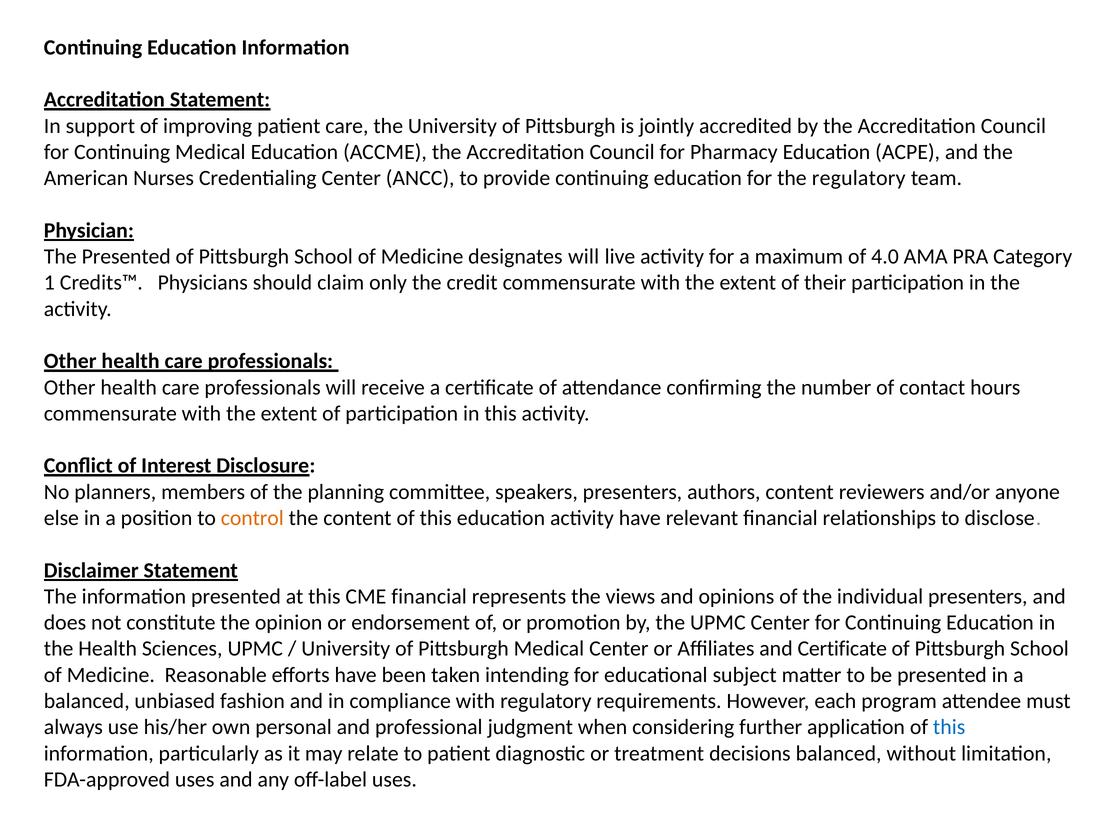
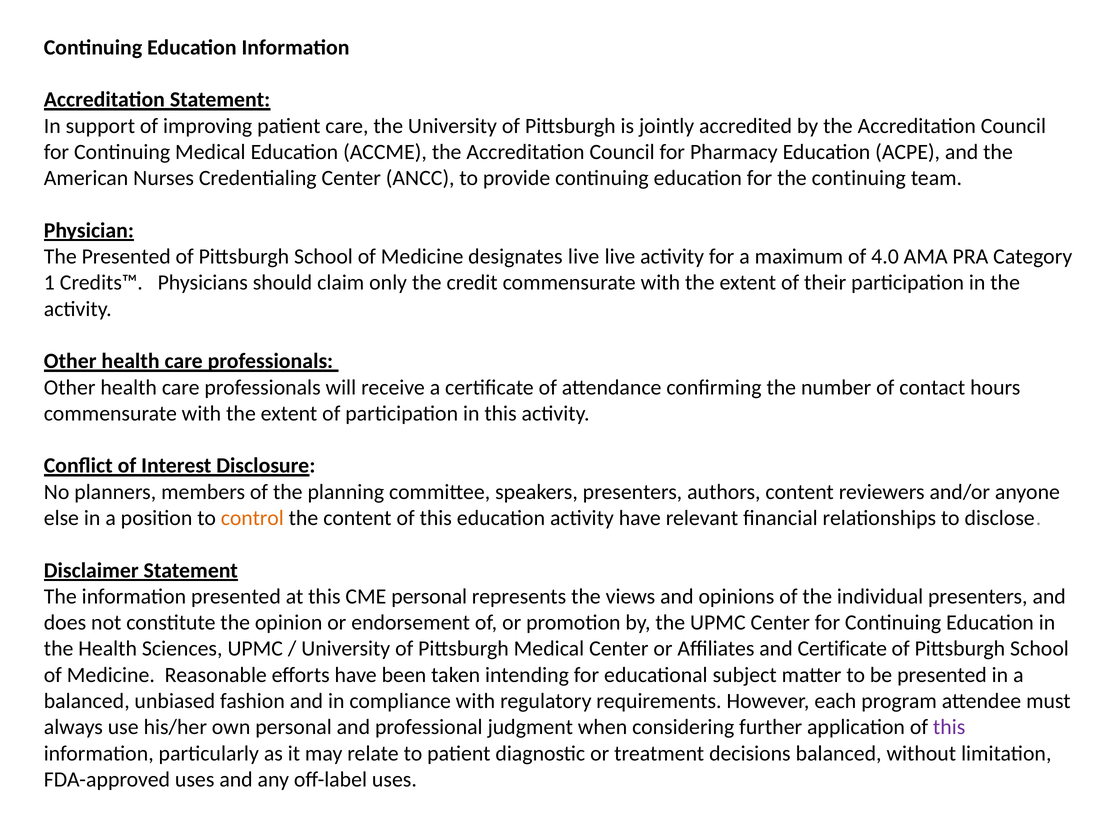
the regulatory: regulatory -> continuing
designates will: will -> live
CME financial: financial -> personal
this at (949, 727) colour: blue -> purple
